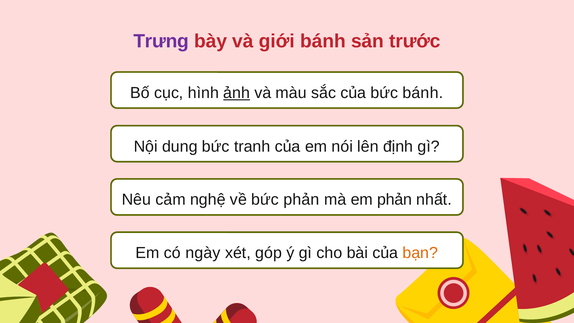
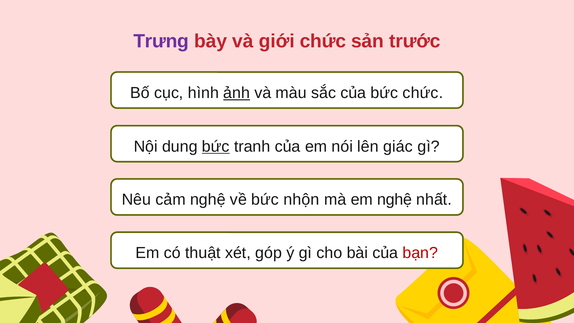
giới bánh: bánh -> chức
bức bánh: bánh -> chức
bức at (216, 146) underline: none -> present
định: định -> giác
bức phản: phản -> nhộn
em phản: phản -> nghệ
ngày: ngày -> thuật
bạn colour: orange -> red
